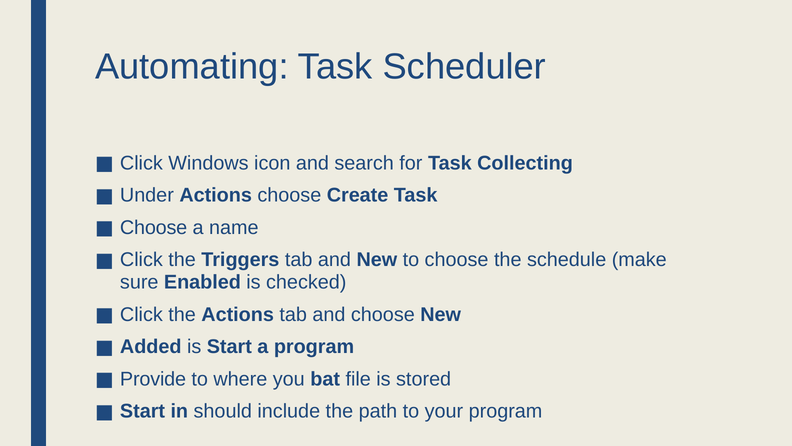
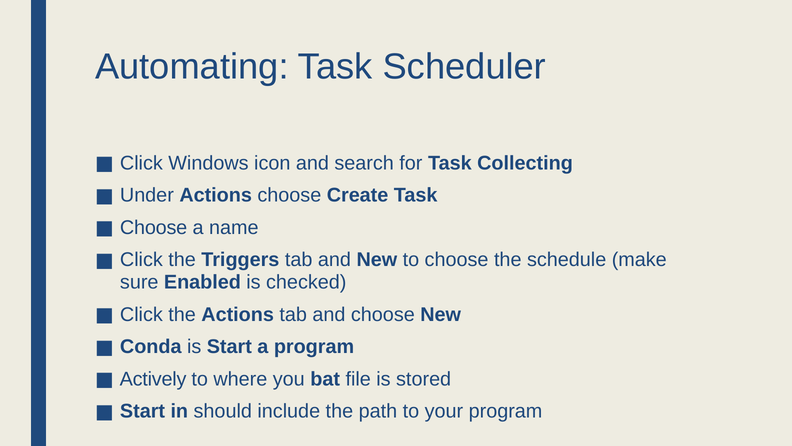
Added: Added -> Conda
Provide: Provide -> Actively
